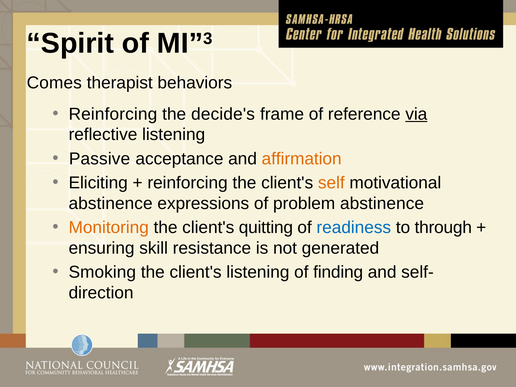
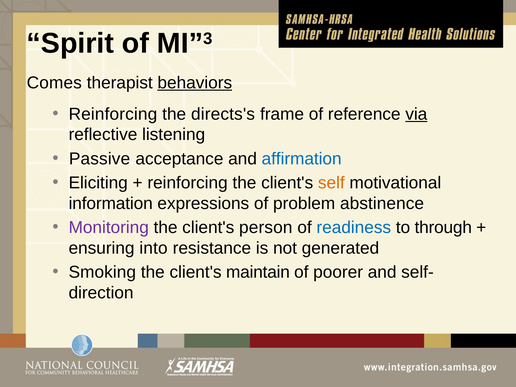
behaviors underline: none -> present
decide's: decide's -> directs's
affirmation colour: orange -> blue
abstinence at (111, 203): abstinence -> information
Monitoring colour: orange -> purple
quitting: quitting -> person
skill: skill -> into
client's listening: listening -> maintain
finding: finding -> poorer
